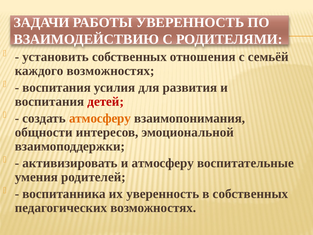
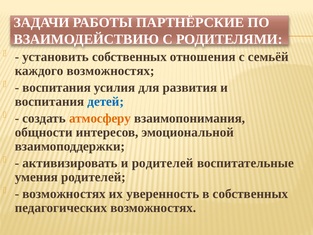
РАБОТЫ УВЕРЕННОСТЬ: УВЕРЕННОСТЬ -> ПАРТНЁРСКИЕ
детей colour: red -> blue
и атмосферу: атмосферу -> родителей
воспитанника at (64, 194): воспитанника -> возможностях
